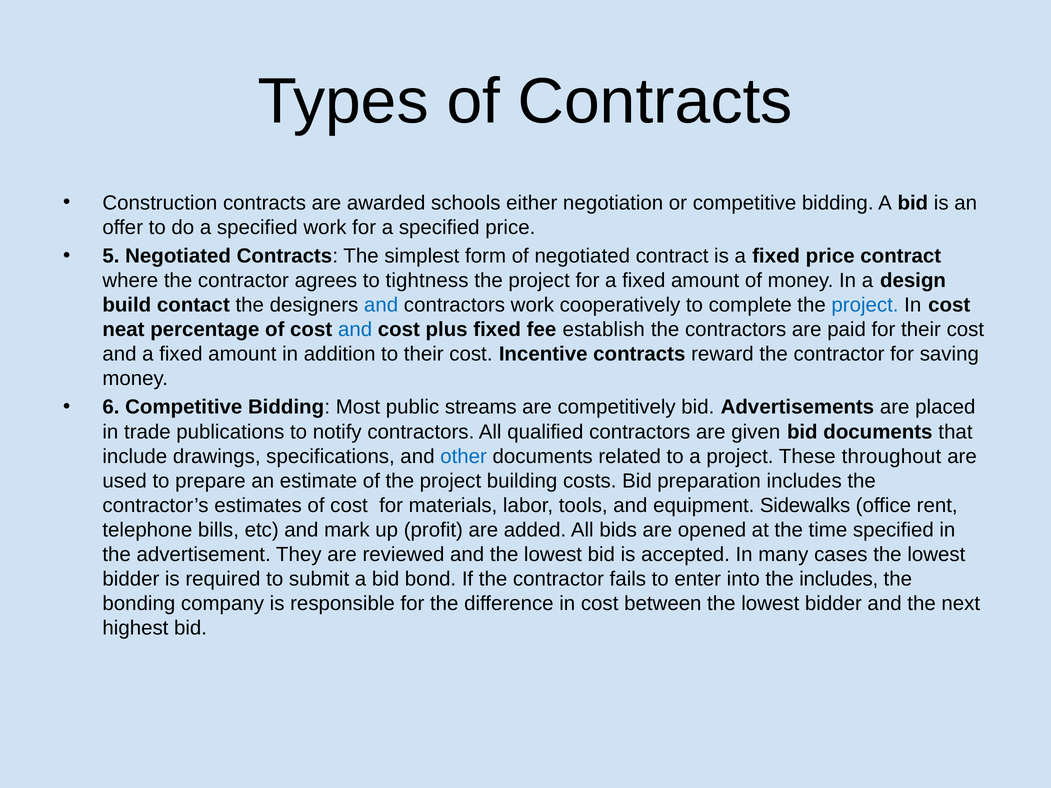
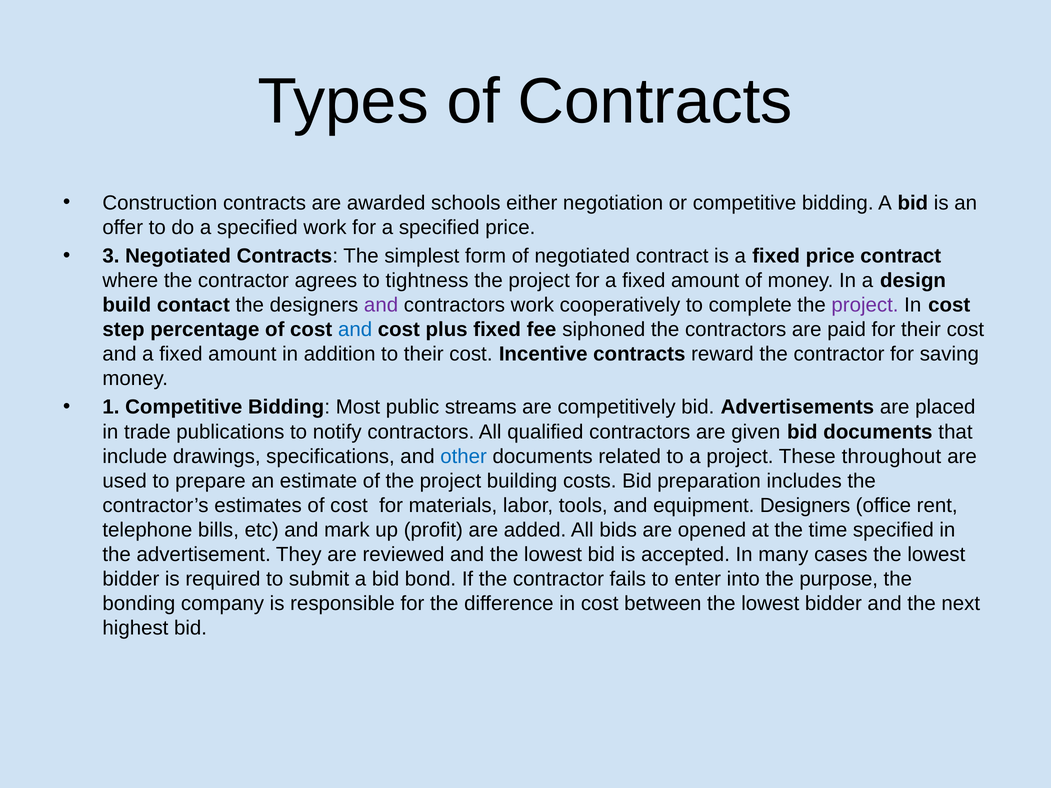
5: 5 -> 3
and at (381, 305) colour: blue -> purple
project at (865, 305) colour: blue -> purple
neat: neat -> step
establish: establish -> siphoned
6: 6 -> 1
equipment Sidewalks: Sidewalks -> Designers
the includes: includes -> purpose
